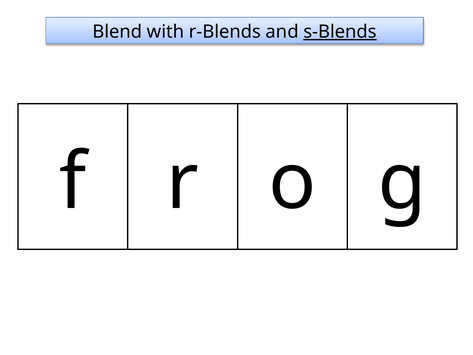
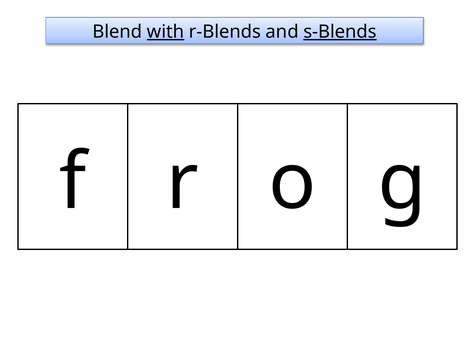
with underline: none -> present
